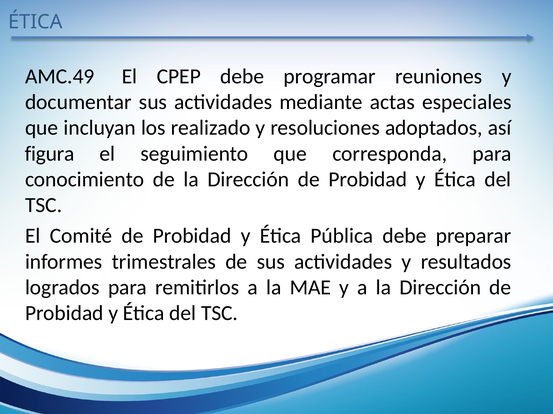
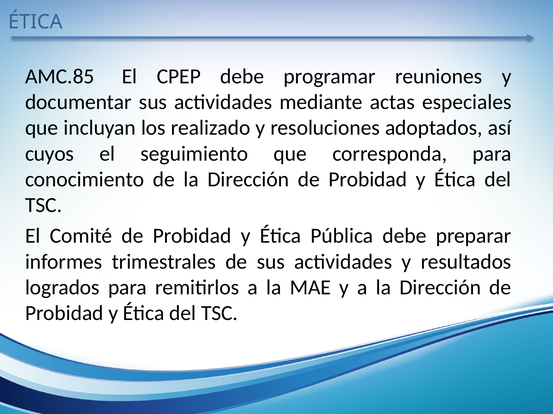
AMC.49: AMC.49 -> AMC.85
figura: figura -> cuyos
